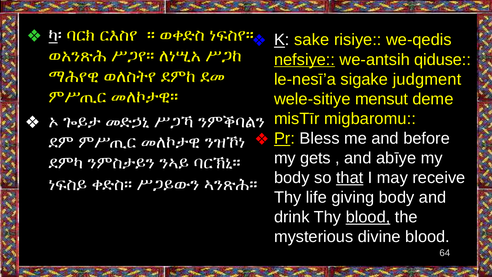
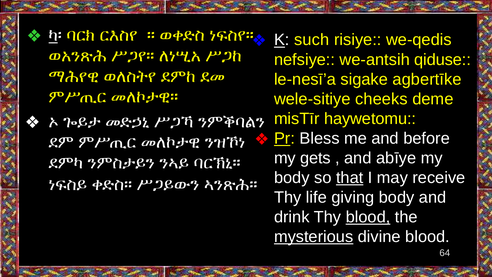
sake: sake -> such
nefsiye underline: present -> none
judgment: judgment -> agbertīke
mensut: mensut -> cheeks
migbaromu: migbaromu -> haywetomu
mysterious underline: none -> present
